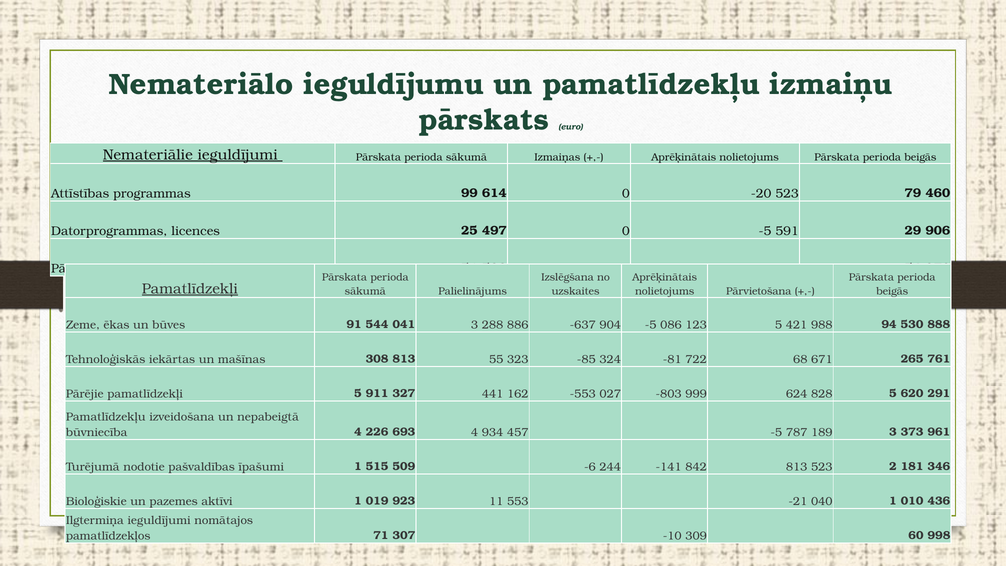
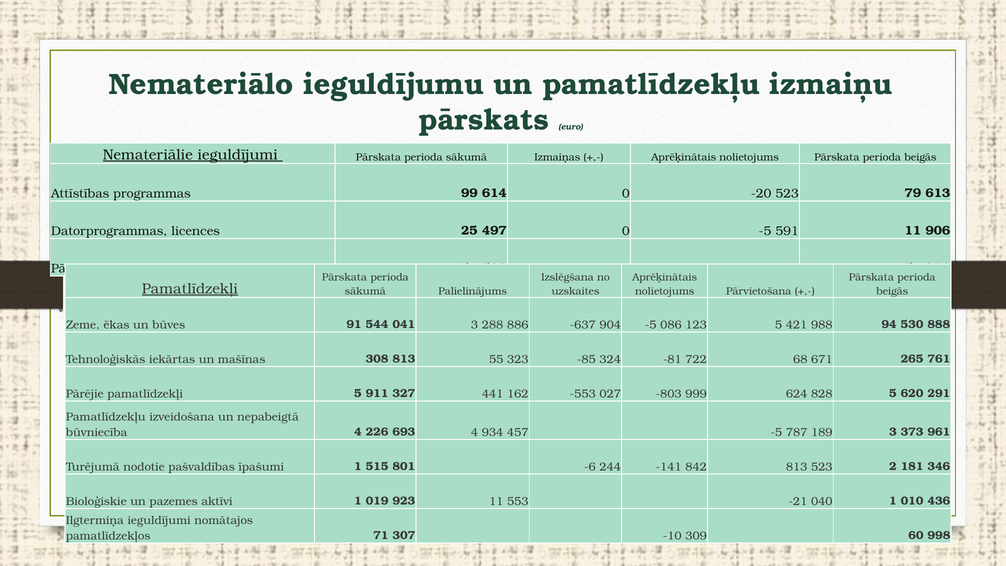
460: 460 -> 613
591 29: 29 -> 11
509: 509 -> 801
